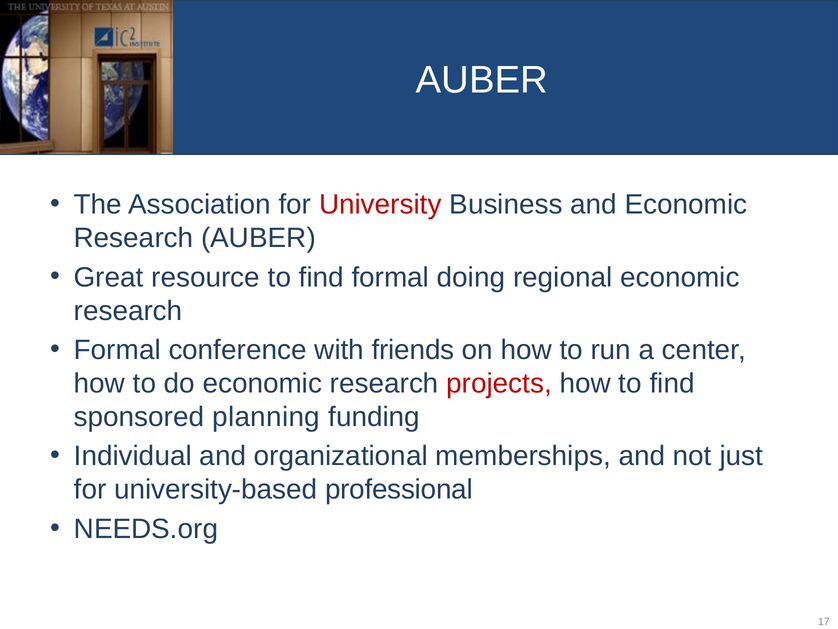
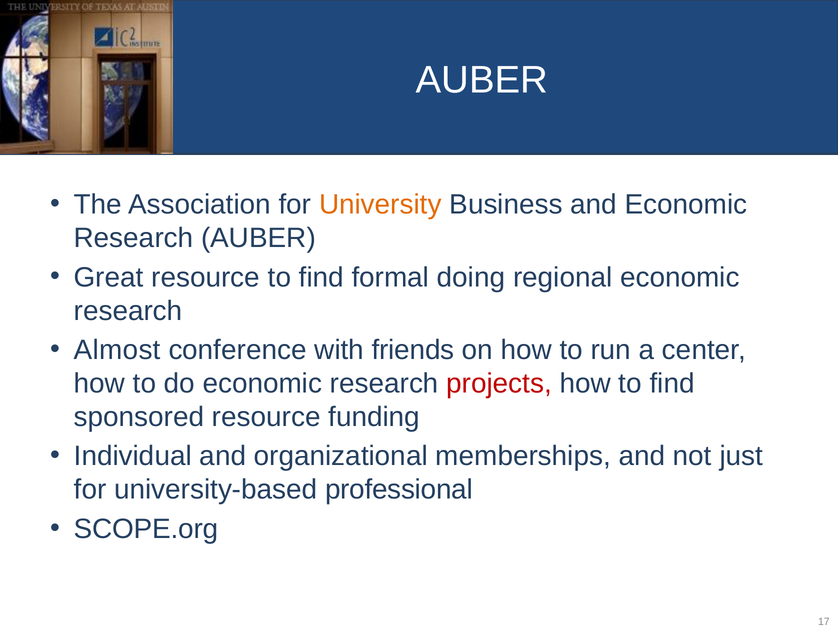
University colour: red -> orange
Formal at (117, 350): Formal -> Almost
sponsored planning: planning -> resource
NEEDS.org: NEEDS.org -> SCOPE.org
